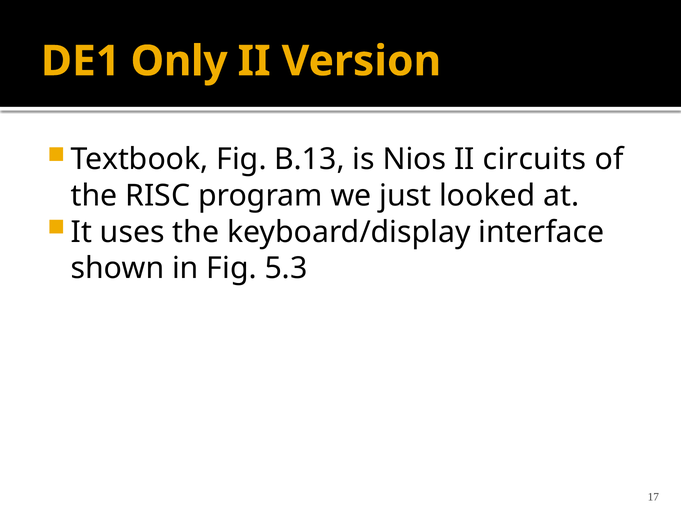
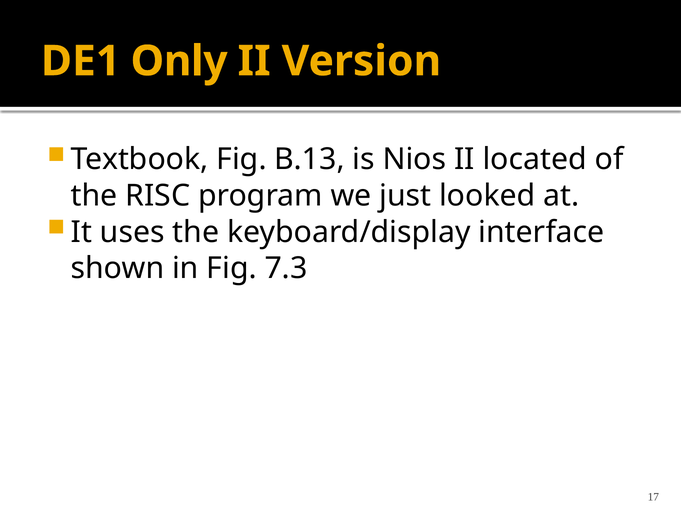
circuits: circuits -> located
5.3: 5.3 -> 7.3
